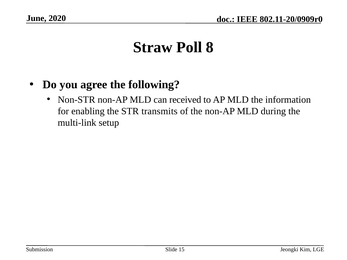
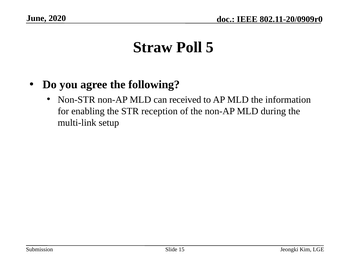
8: 8 -> 5
transmits: transmits -> reception
